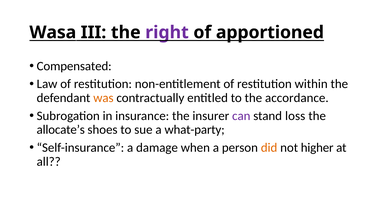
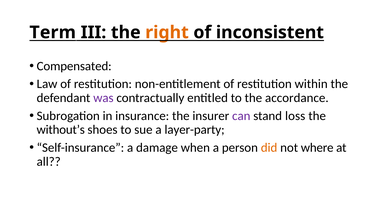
Wasa: Wasa -> Term
right colour: purple -> orange
apportioned: apportioned -> inconsistent
was colour: orange -> purple
allocate’s: allocate’s -> without’s
what-party: what-party -> layer-party
higher: higher -> where
